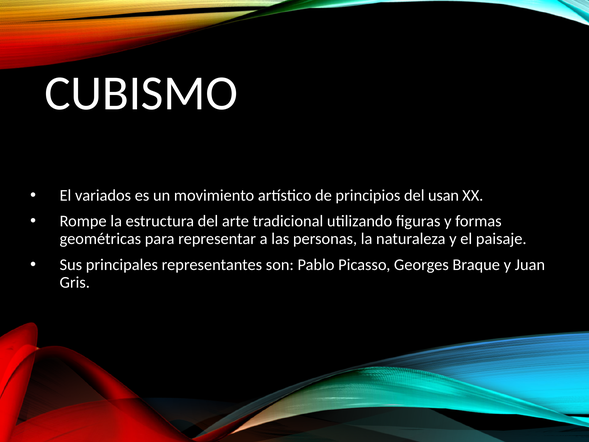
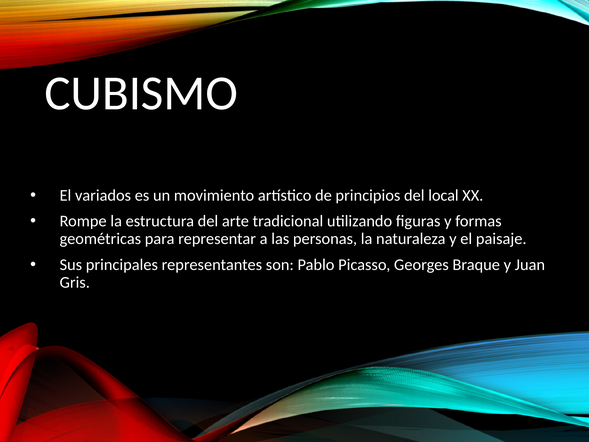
usan: usan -> local
